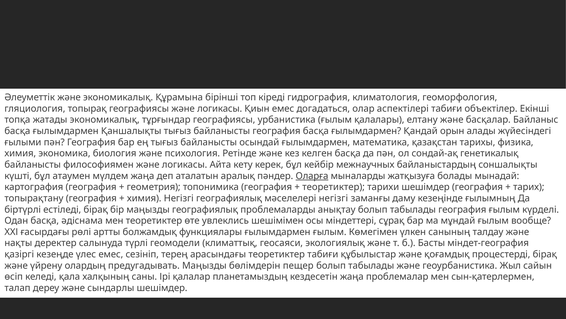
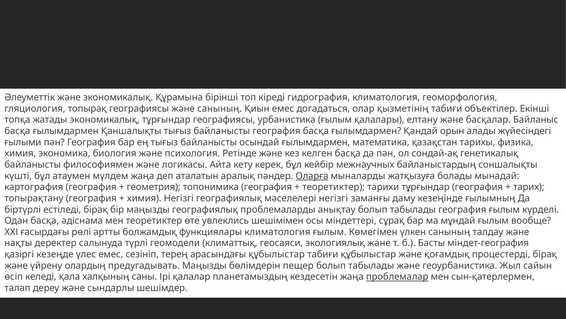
географиясы және логикасы: логикасы -> санының
аспектілері: аспектілері -> қызметінің
тарихи шешімдер: шешімдер -> тұрғындар
функциялары ғылымдармен: ғылымдармен -> климатология
арасындағы теоретиктер: теоретиктер -> құбылыстар
проблемалар underline: none -> present
